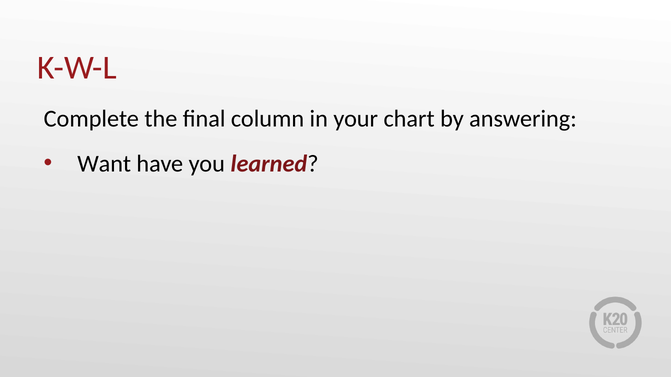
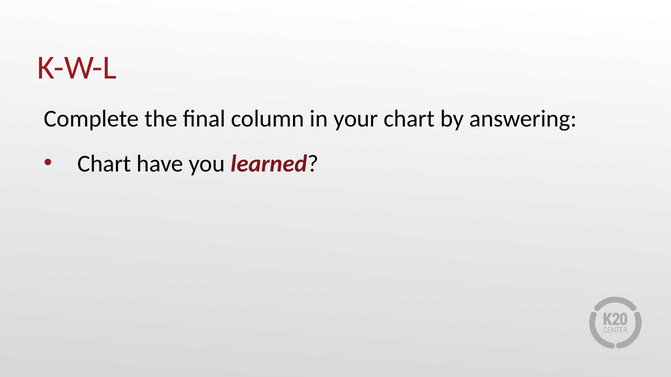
Want at (104, 164): Want -> Chart
